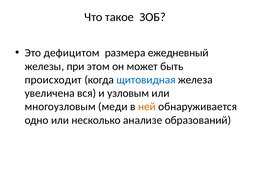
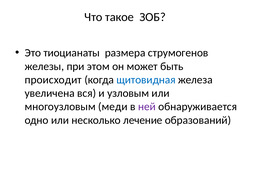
дефицитом: дефицитом -> тиоцианаты
ежедневный: ежедневный -> струмогенов
ней colour: orange -> purple
анализе: анализе -> лечение
